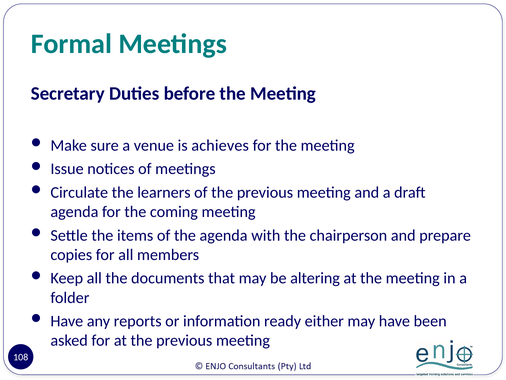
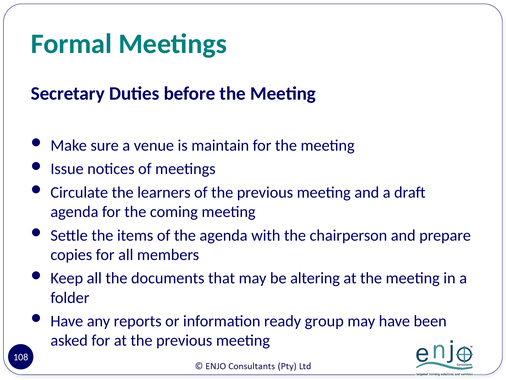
achieves: achieves -> maintain
either: either -> group
